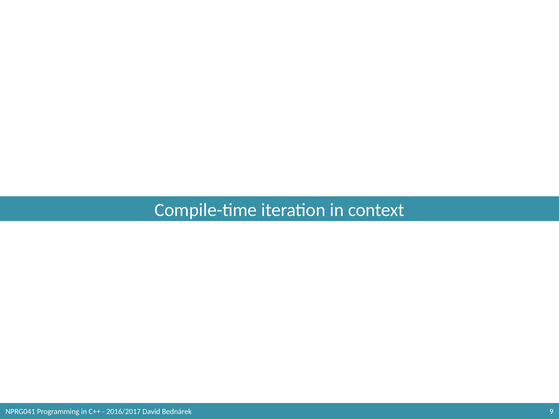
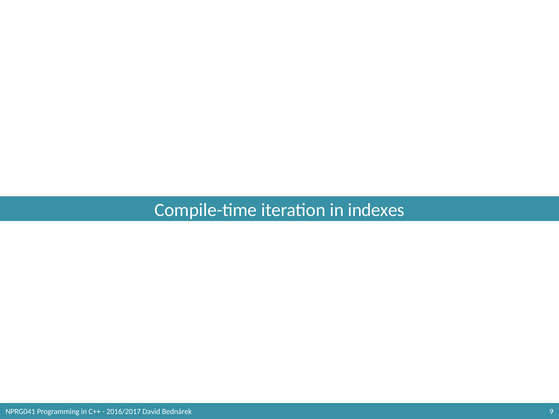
context: context -> indexes
